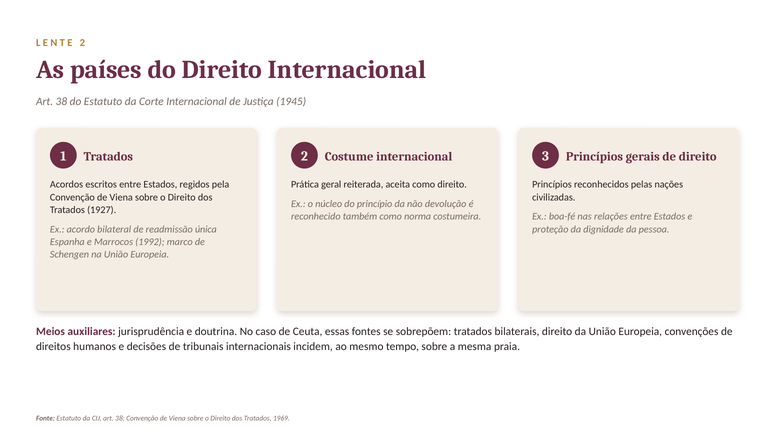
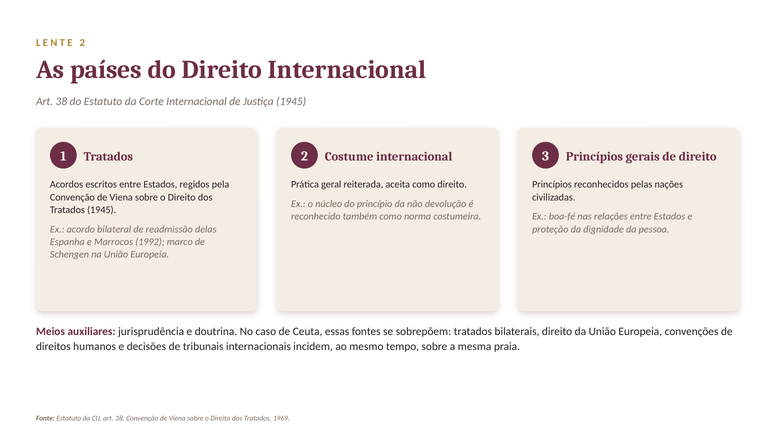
Tratados 1927: 1927 -> 1945
única: única -> delas
